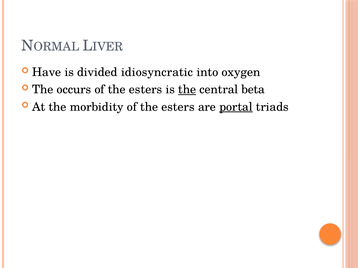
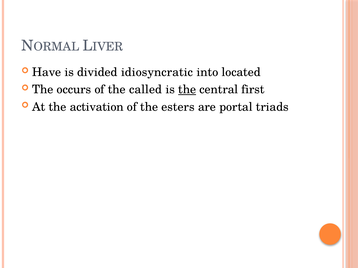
oxygen: oxygen -> located
esters at (146, 90): esters -> called
beta: beta -> first
morbidity: morbidity -> activation
portal underline: present -> none
